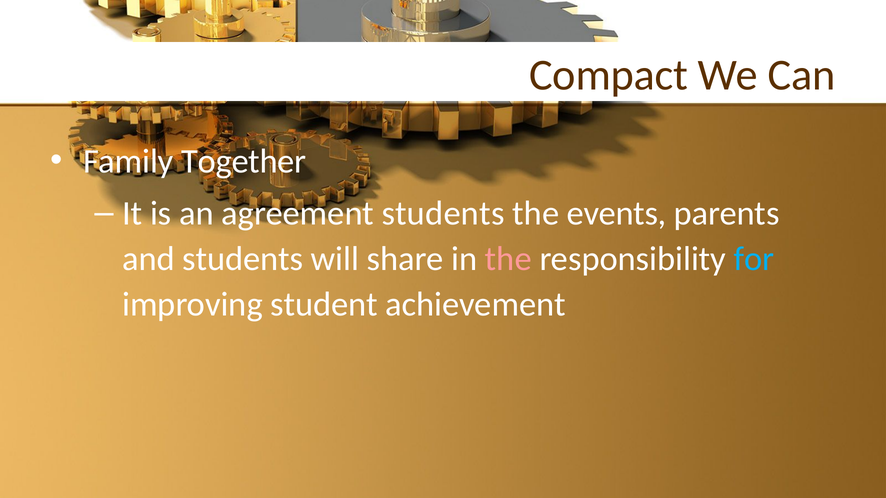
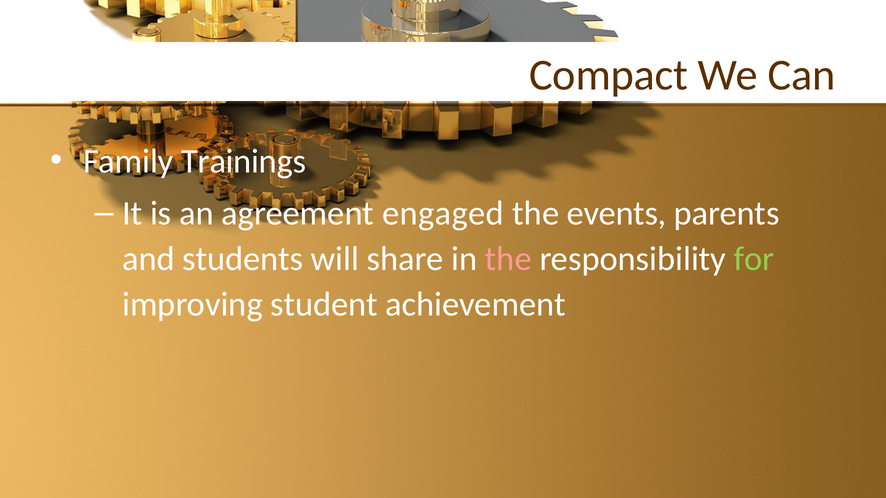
Together: Together -> Trainings
agreement students: students -> engaged
for colour: light blue -> light green
